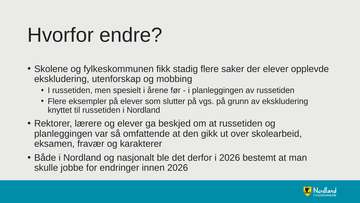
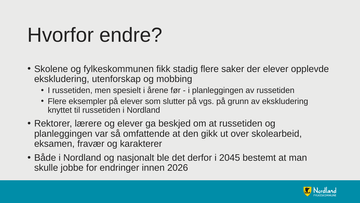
i 2026: 2026 -> 2045
